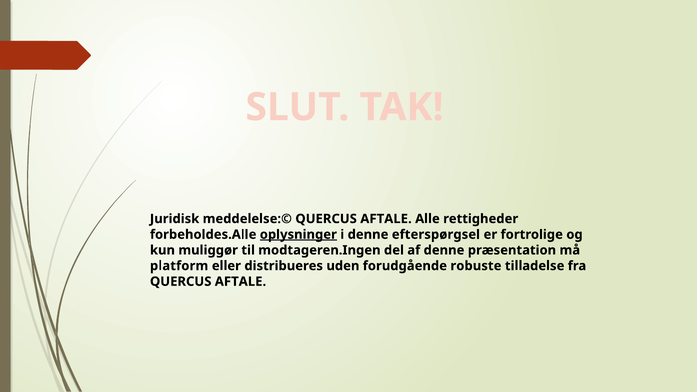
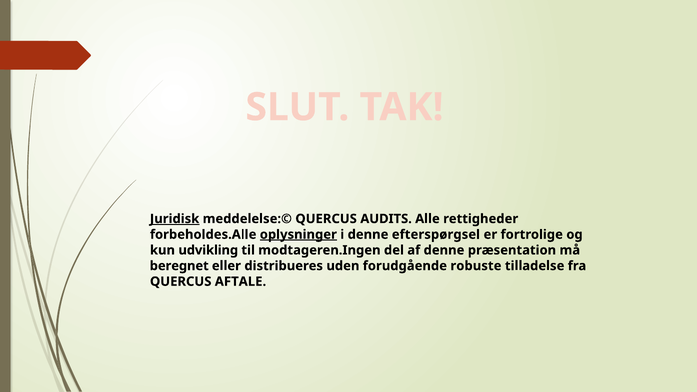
Juridisk underline: none -> present
meddelelse:© QUERCUS AFTALE: AFTALE -> AUDITS
muliggør: muliggør -> udvikling
platform: platform -> beregnet
